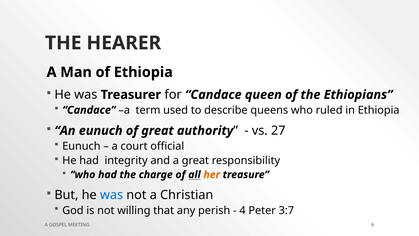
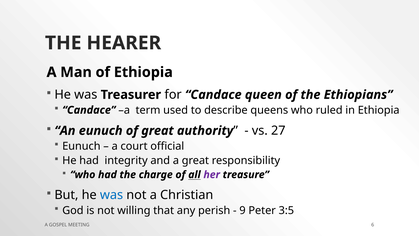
her colour: orange -> purple
4: 4 -> 9
3:7: 3:7 -> 3:5
